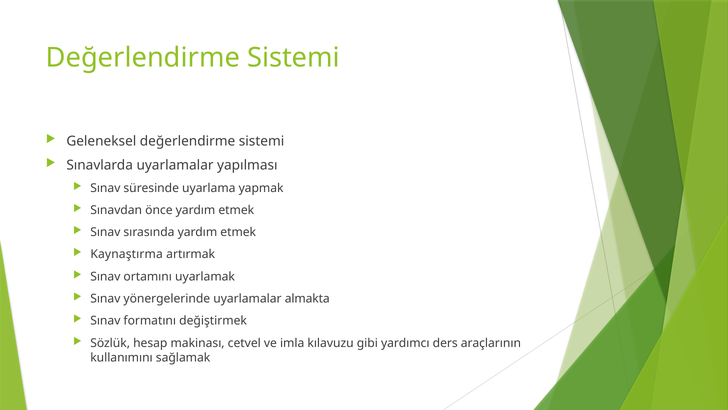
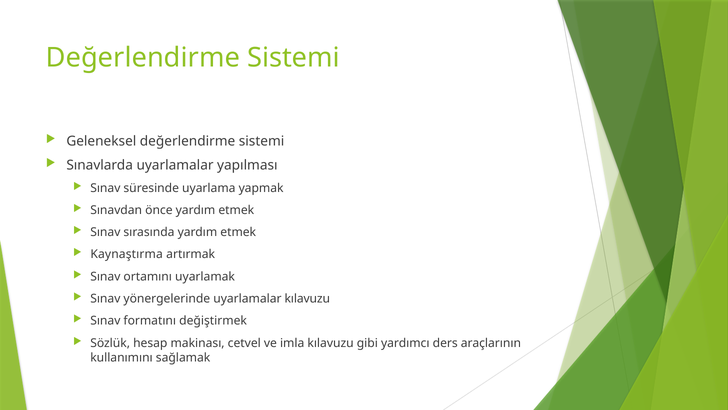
uyarlamalar almakta: almakta -> kılavuzu
